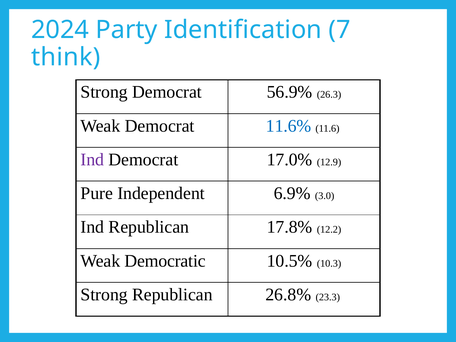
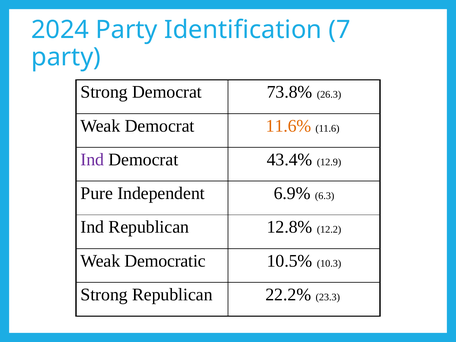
think at (66, 57): think -> party
56.9%: 56.9% -> 73.8%
11.6% colour: blue -> orange
17.0%: 17.0% -> 43.4%
3.0: 3.0 -> 6.3
17.8%: 17.8% -> 12.8%
26.8%: 26.8% -> 22.2%
